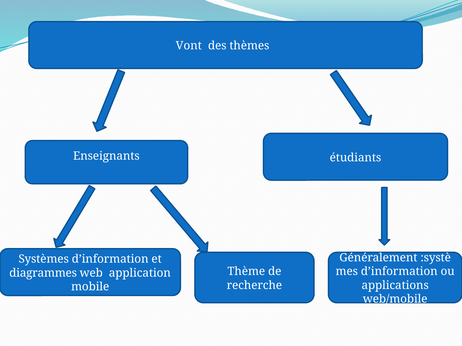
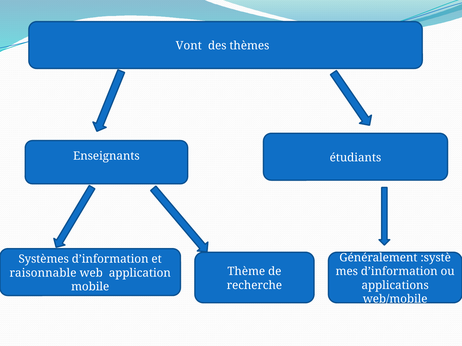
diagrammes: diagrammes -> raisonnable
